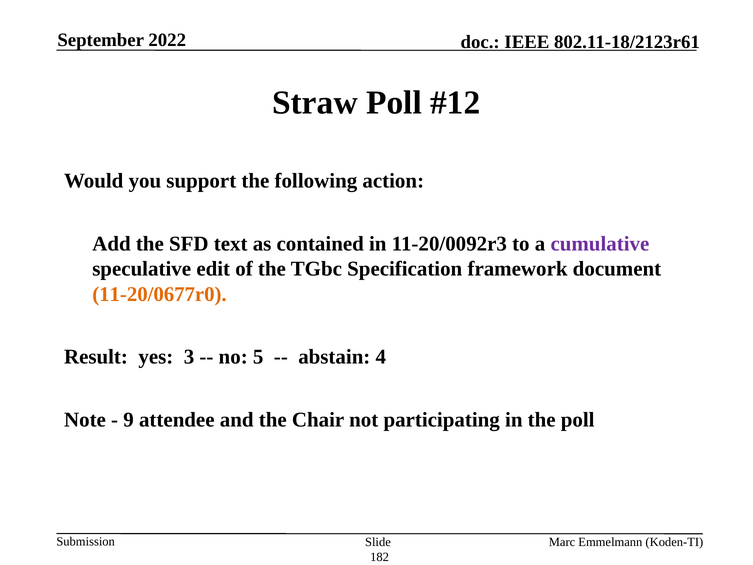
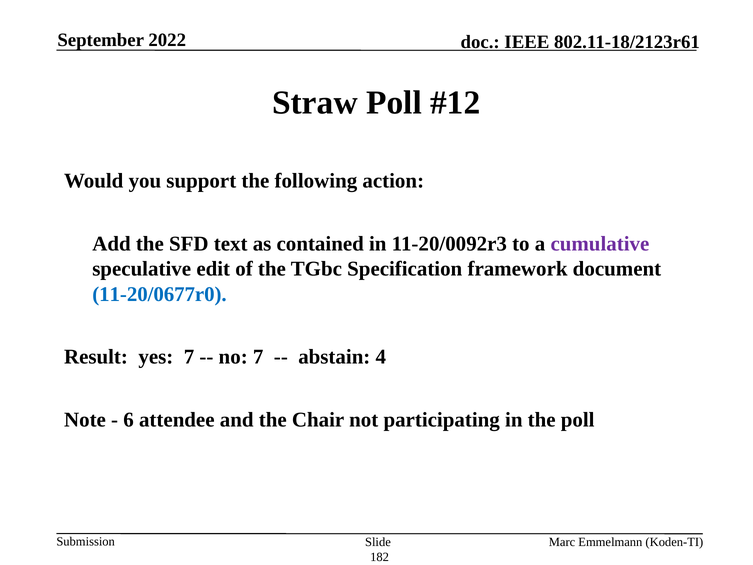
11-20/0677r0 colour: orange -> blue
yes 3: 3 -> 7
no 5: 5 -> 7
9: 9 -> 6
